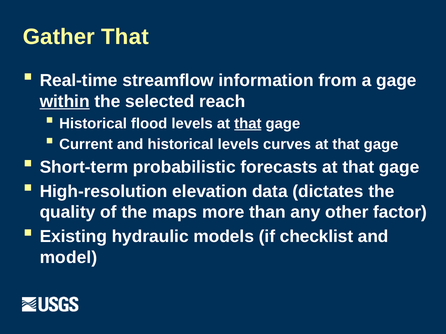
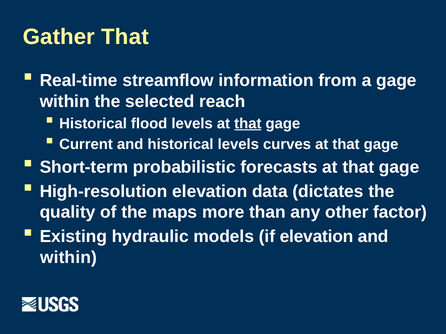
within at (65, 102) underline: present -> none
if checklist: checklist -> elevation
model at (68, 258): model -> within
